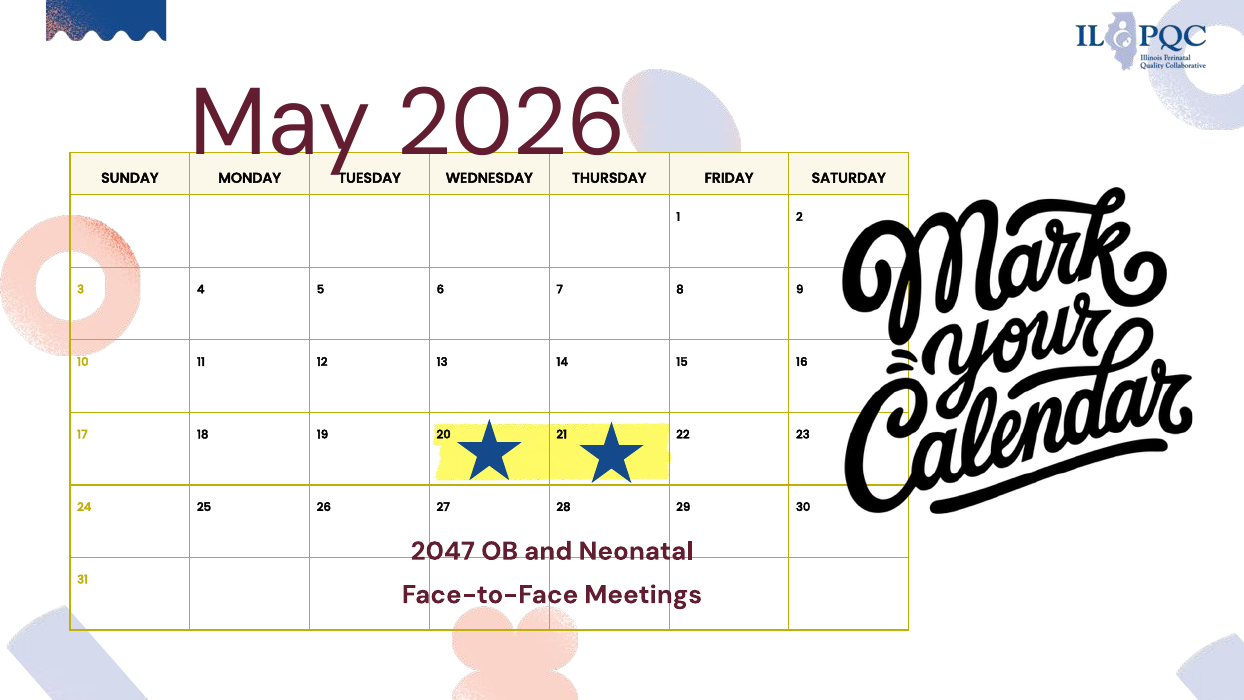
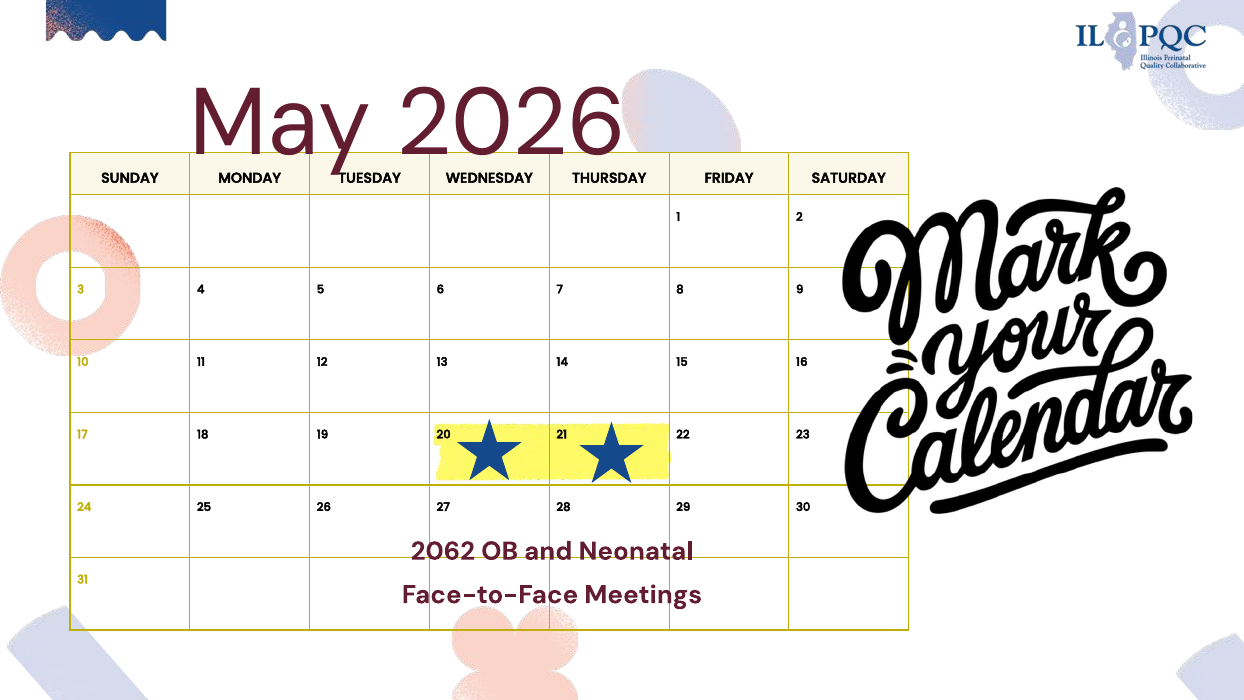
2047: 2047 -> 2062
